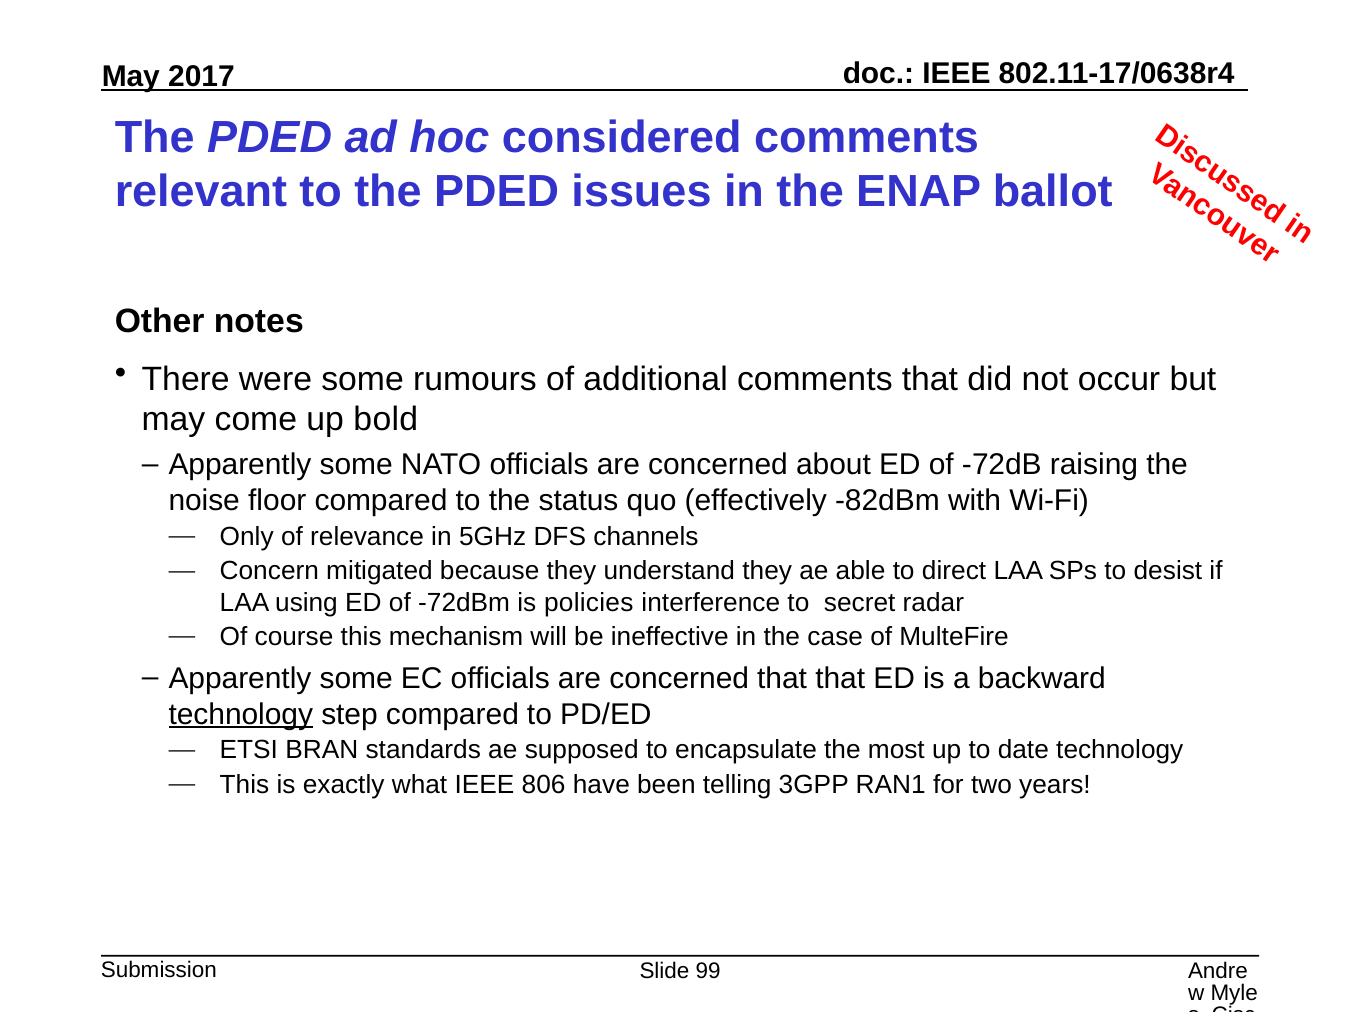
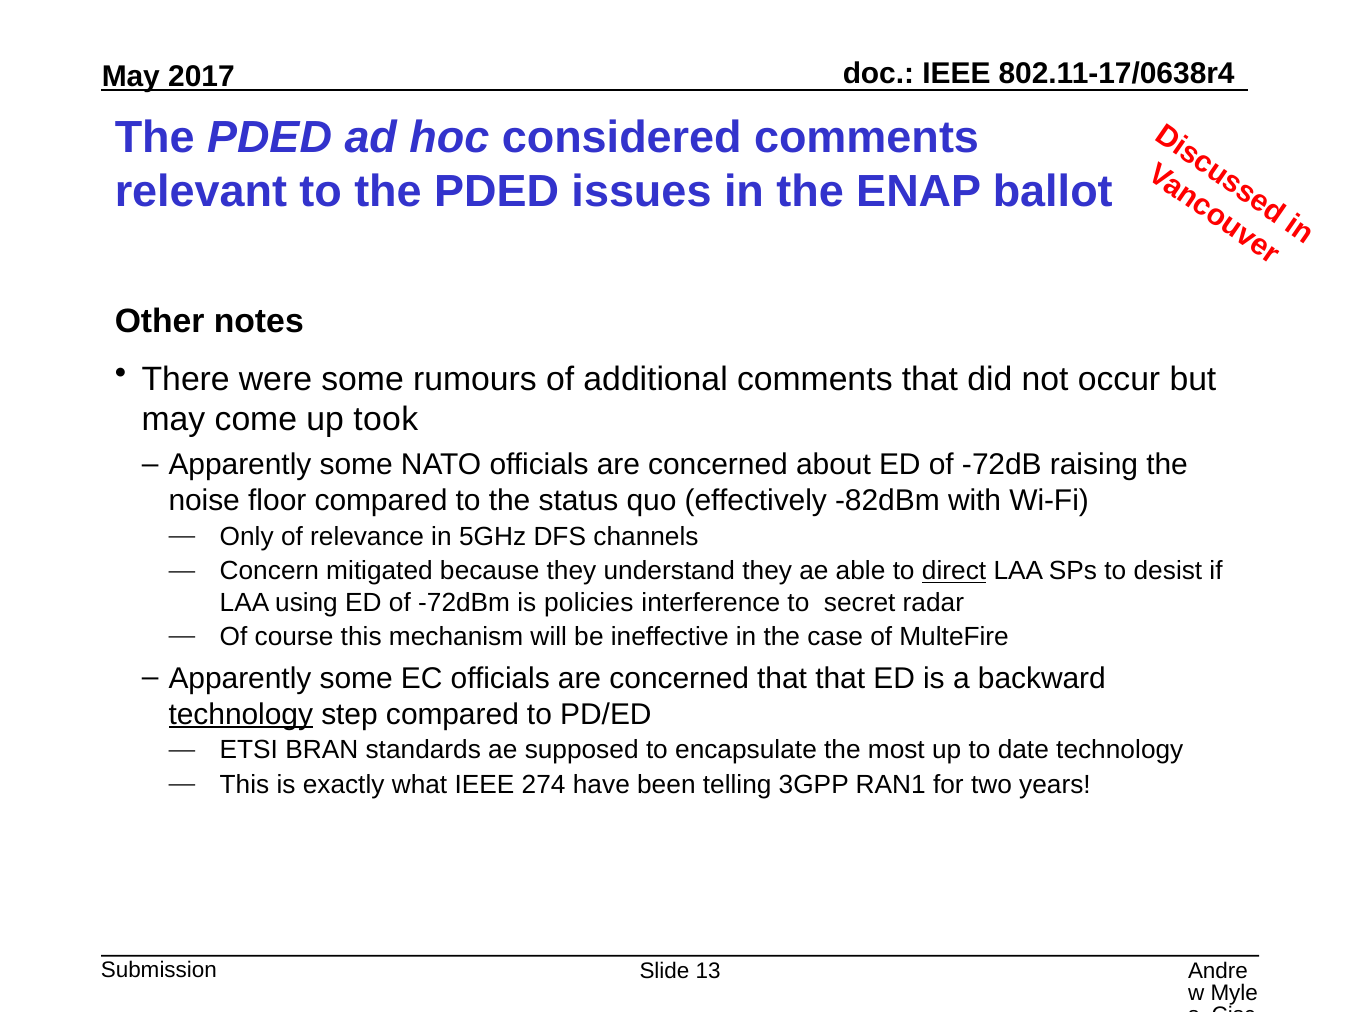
bold: bold -> took
direct underline: none -> present
806: 806 -> 274
99: 99 -> 13
